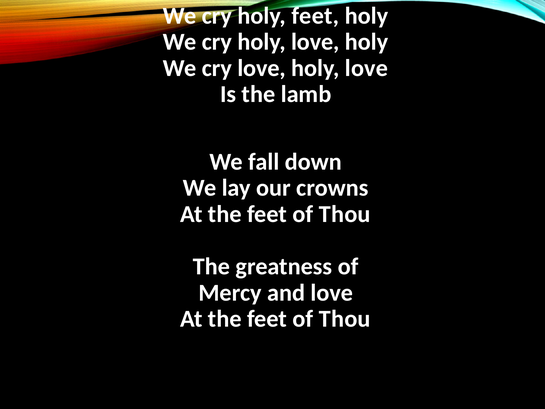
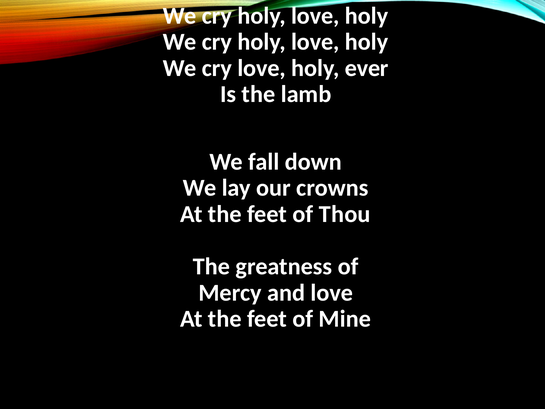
feet at (315, 16): feet -> love
love at (366, 68): love -> ever
Thou at (345, 319): Thou -> Mine
